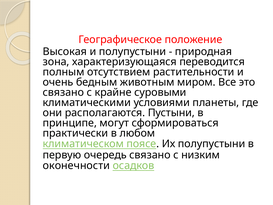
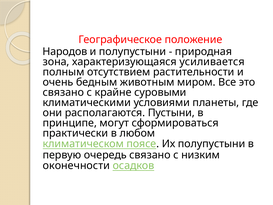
Высокая: Высокая -> Народов
переводится: переводится -> усиливается
